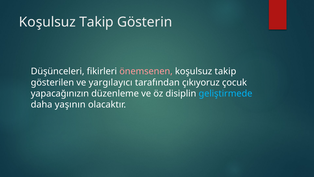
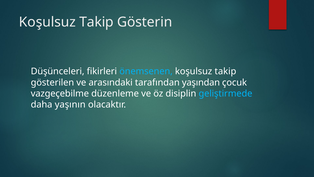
önemsenen colour: pink -> light blue
yargılayıcı: yargılayıcı -> arasındaki
çıkıyoruz: çıkıyoruz -> yaşından
yapacağınızın: yapacağınızın -> vazgeçebilme
